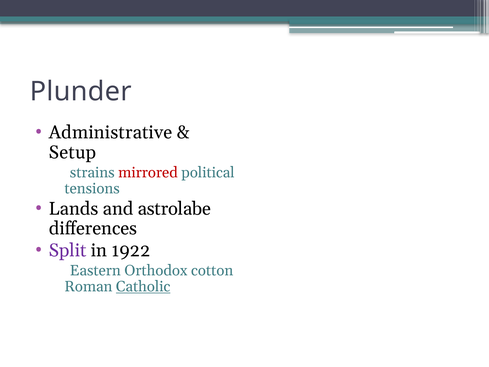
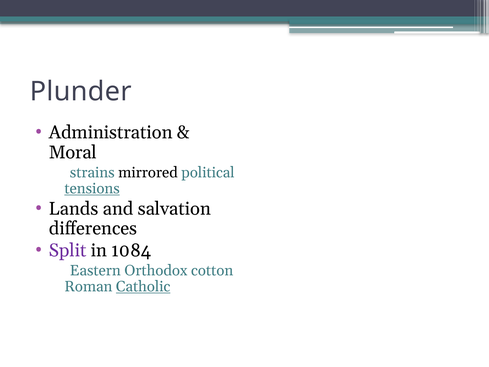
Administrative: Administrative -> Administration
Setup: Setup -> Moral
mirrored colour: red -> black
tensions underline: none -> present
astrolabe: astrolabe -> salvation
1922: 1922 -> 1084
